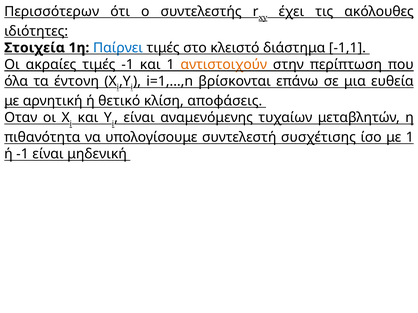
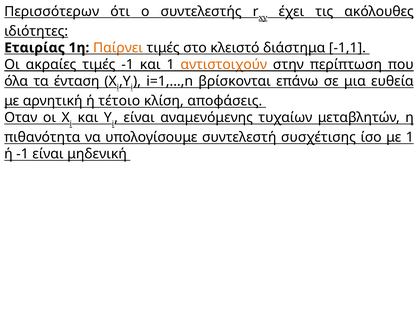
Στοιχεία: Στοιχεία -> Εταιρίας
Παίρνει colour: blue -> orange
έντονη: έντονη -> ένταση
θετικό: θετικό -> τέτοιο
